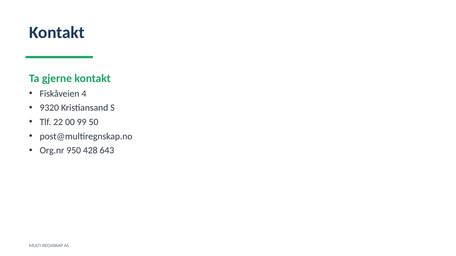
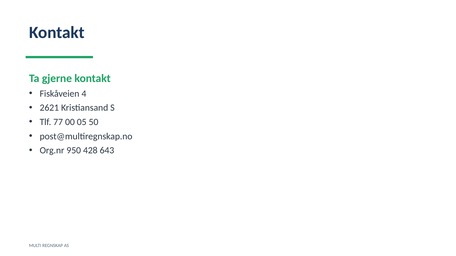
9320: 9320 -> 2621
22: 22 -> 77
99: 99 -> 05
